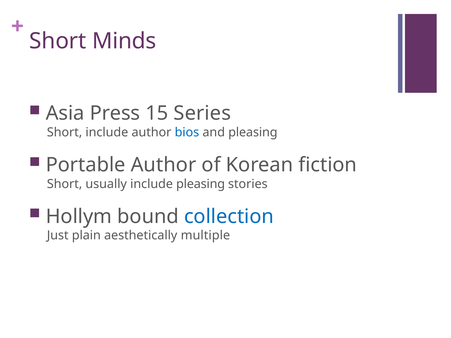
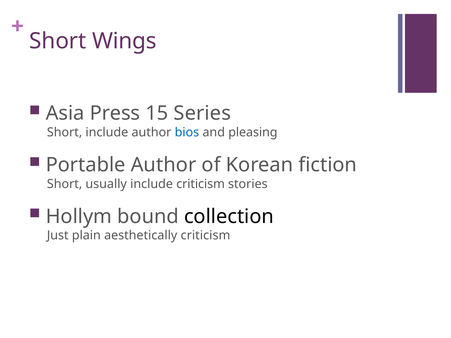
Minds: Minds -> Wings
include pleasing: pleasing -> criticism
collection colour: blue -> black
aesthetically multiple: multiple -> criticism
